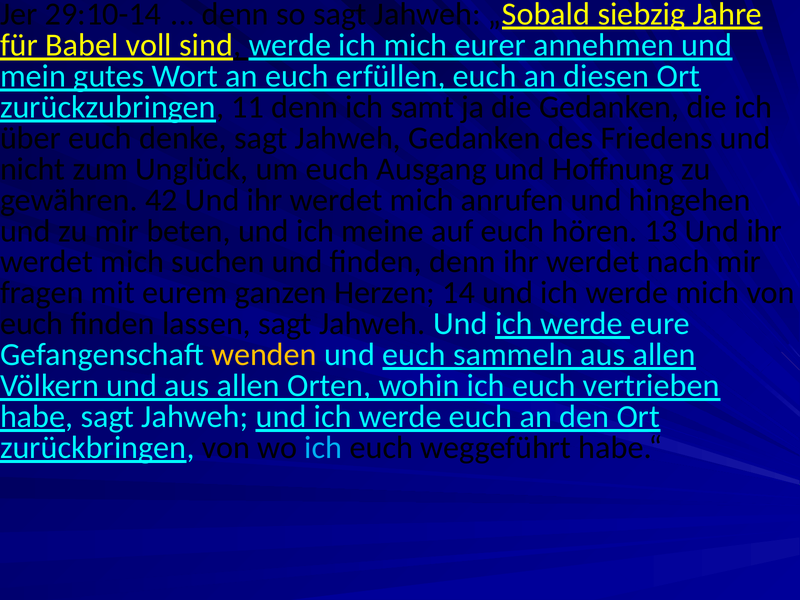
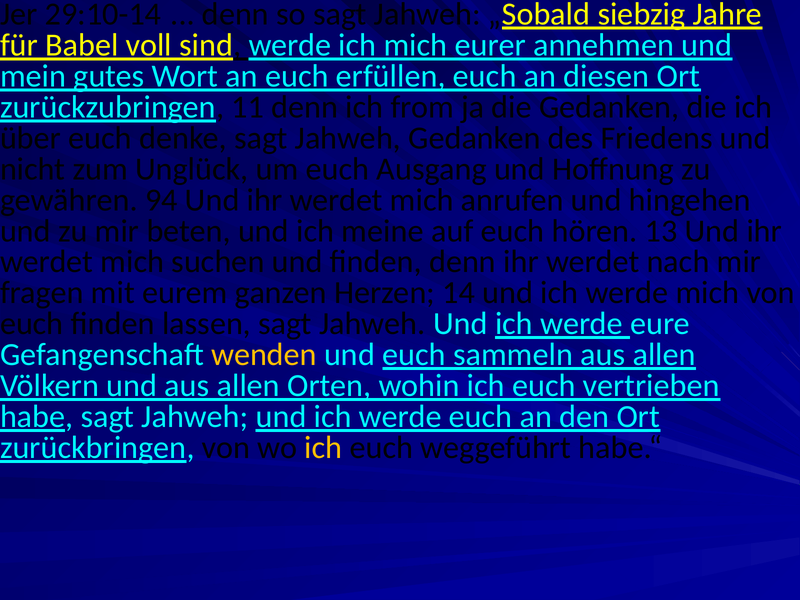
samt: samt -> from
42: 42 -> 94
ich at (323, 448) colour: light blue -> yellow
